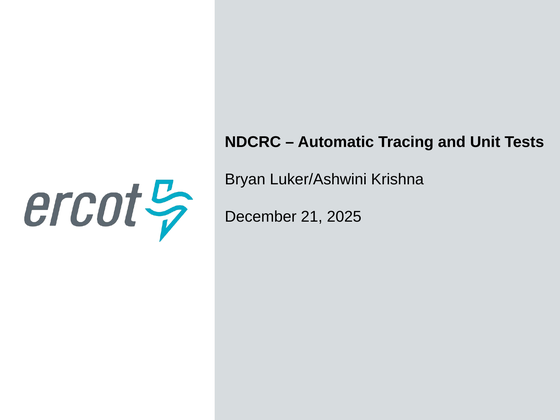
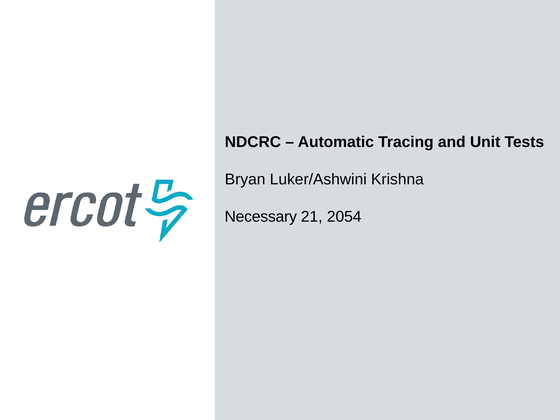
December: December -> Necessary
2025: 2025 -> 2054
